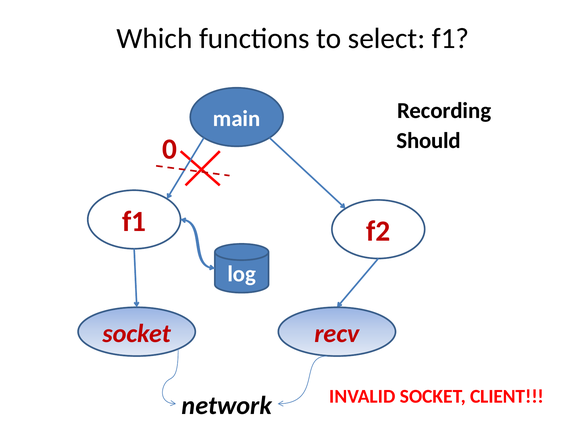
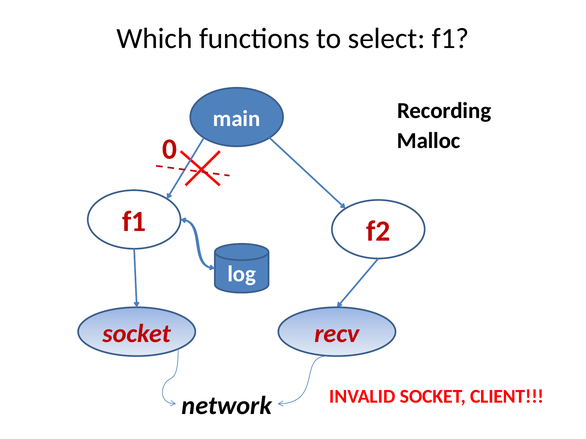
Should: Should -> Malloc
